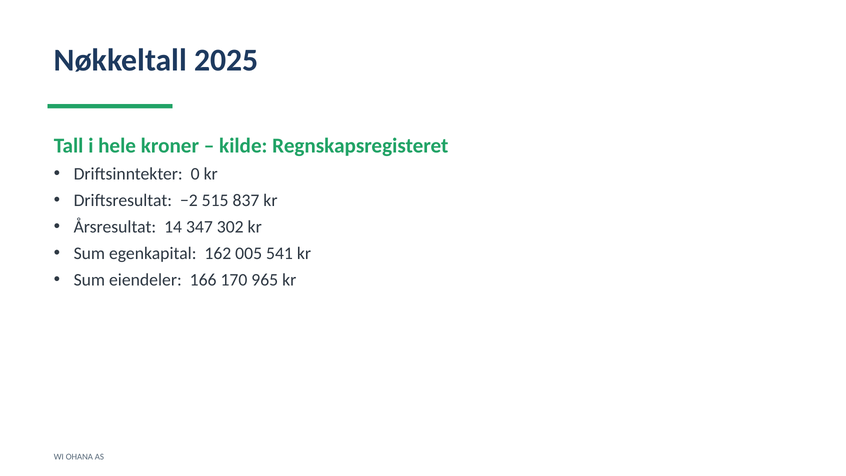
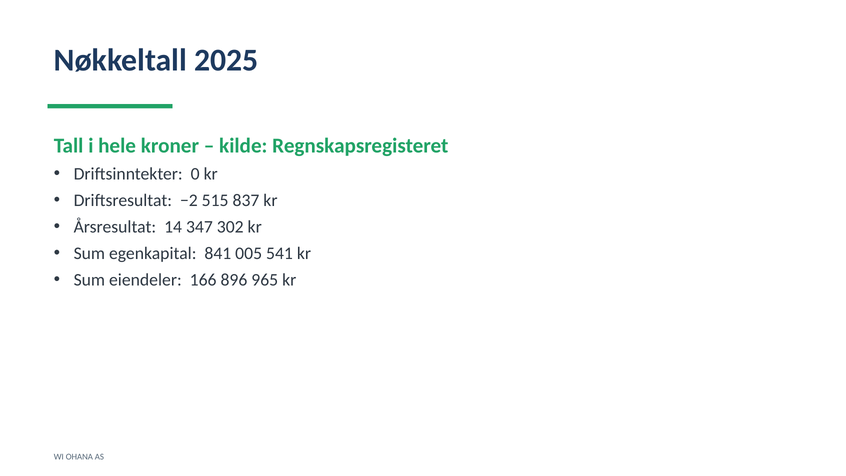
162: 162 -> 841
170: 170 -> 896
